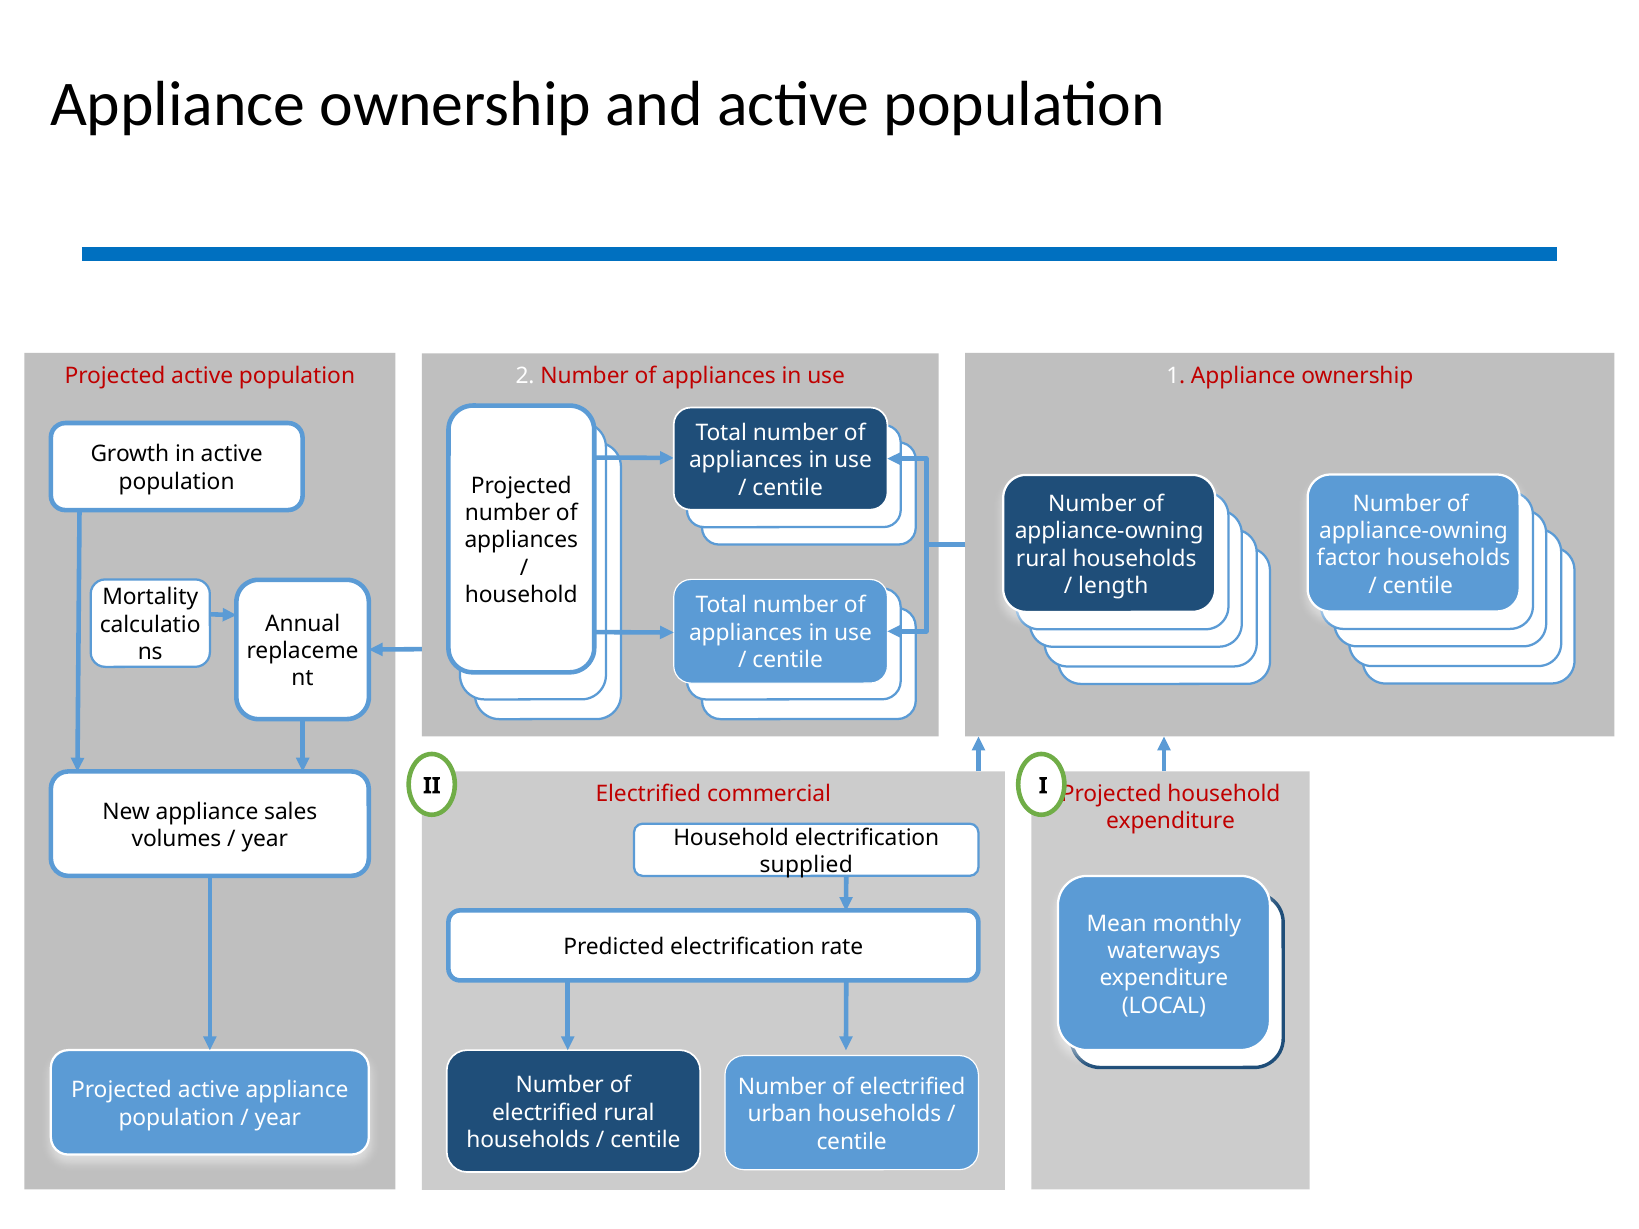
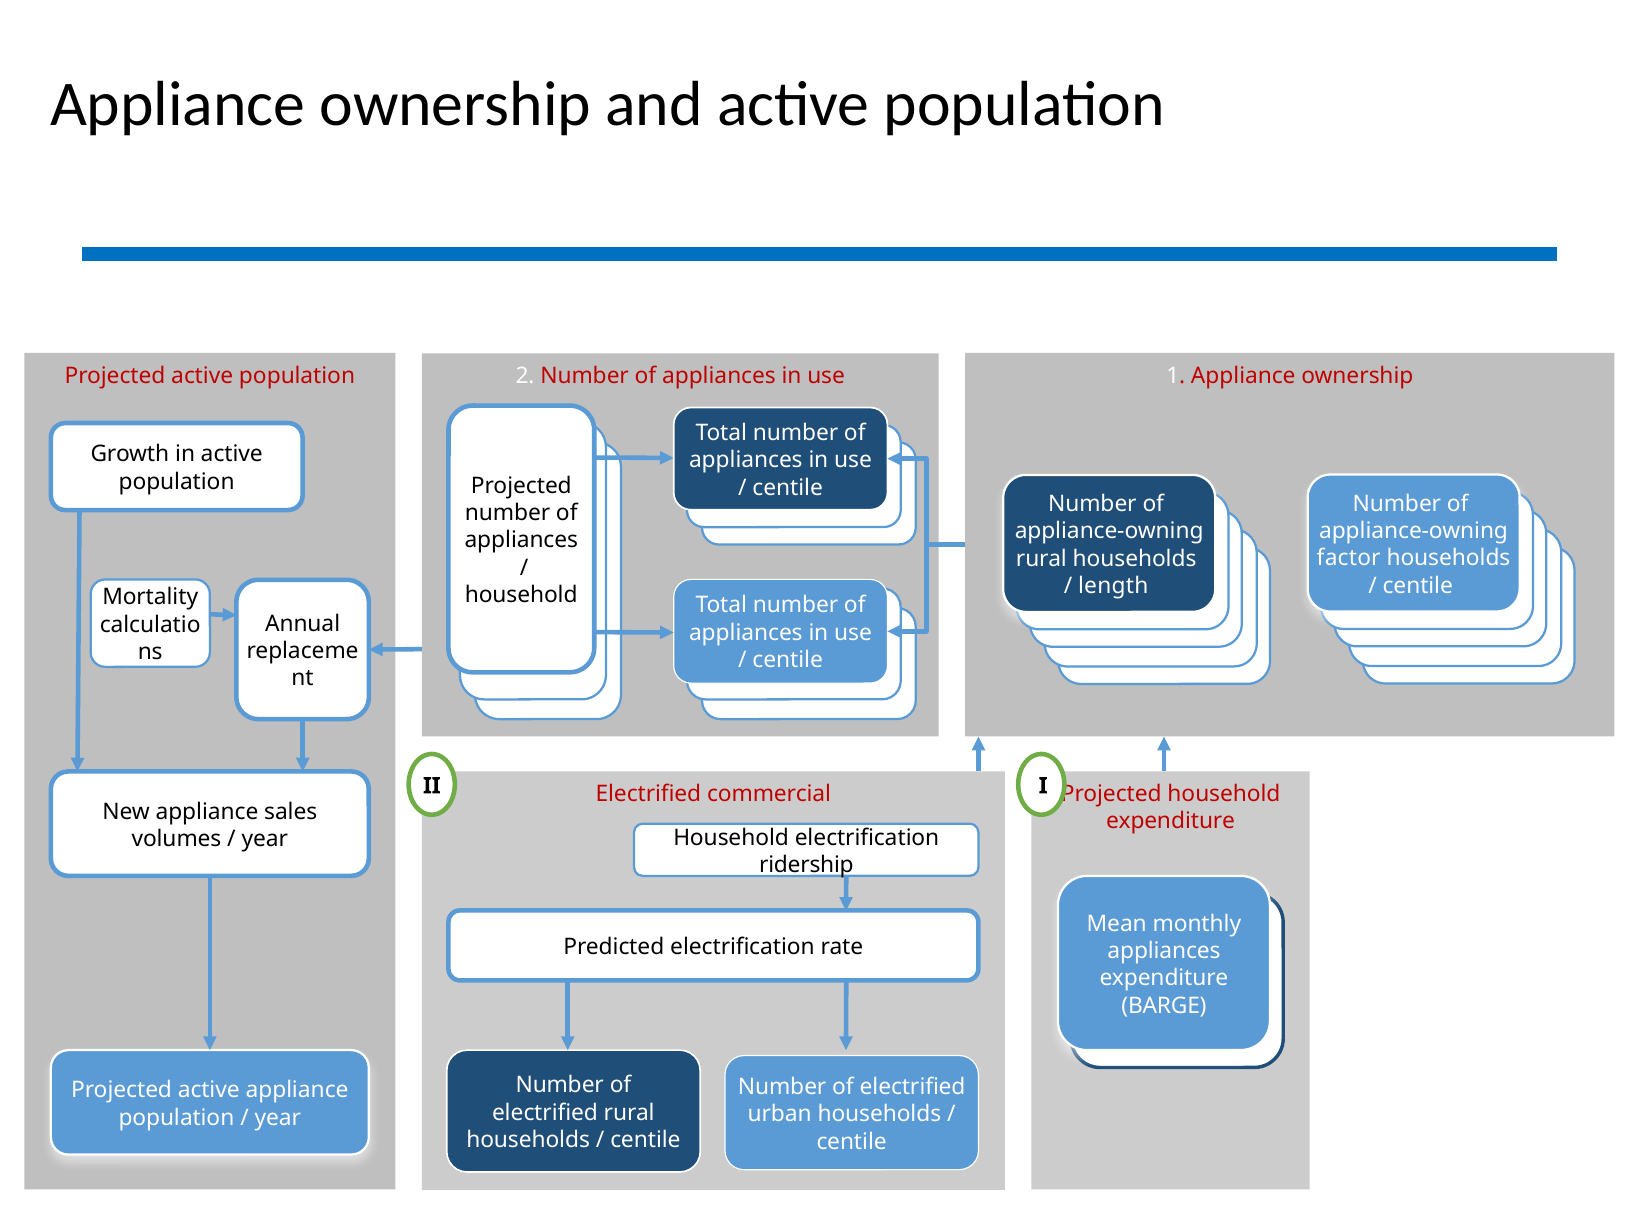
supplied: supplied -> ridership
waterways at (1164, 951): waterways -> appliances
LOCAL: LOCAL -> BARGE
